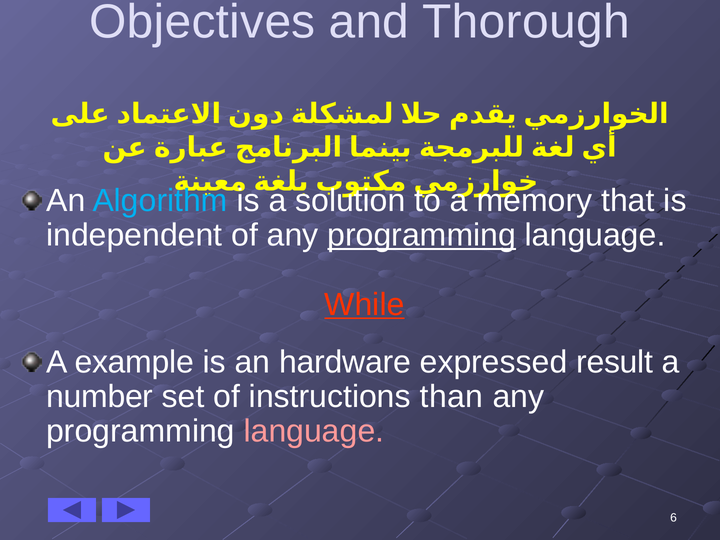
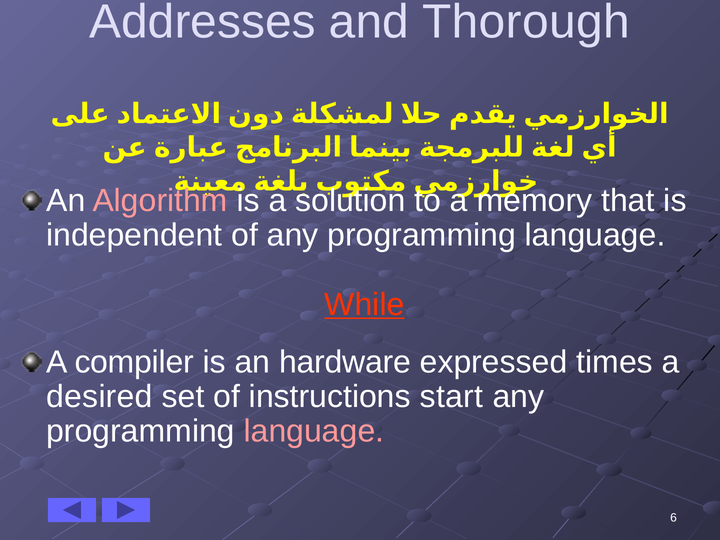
Objectives: Objectives -> Addresses
Algorithm colour: light blue -> pink
programming at (422, 235) underline: present -> none
example: example -> compiler
result: result -> times
number: number -> desired
than: than -> start
